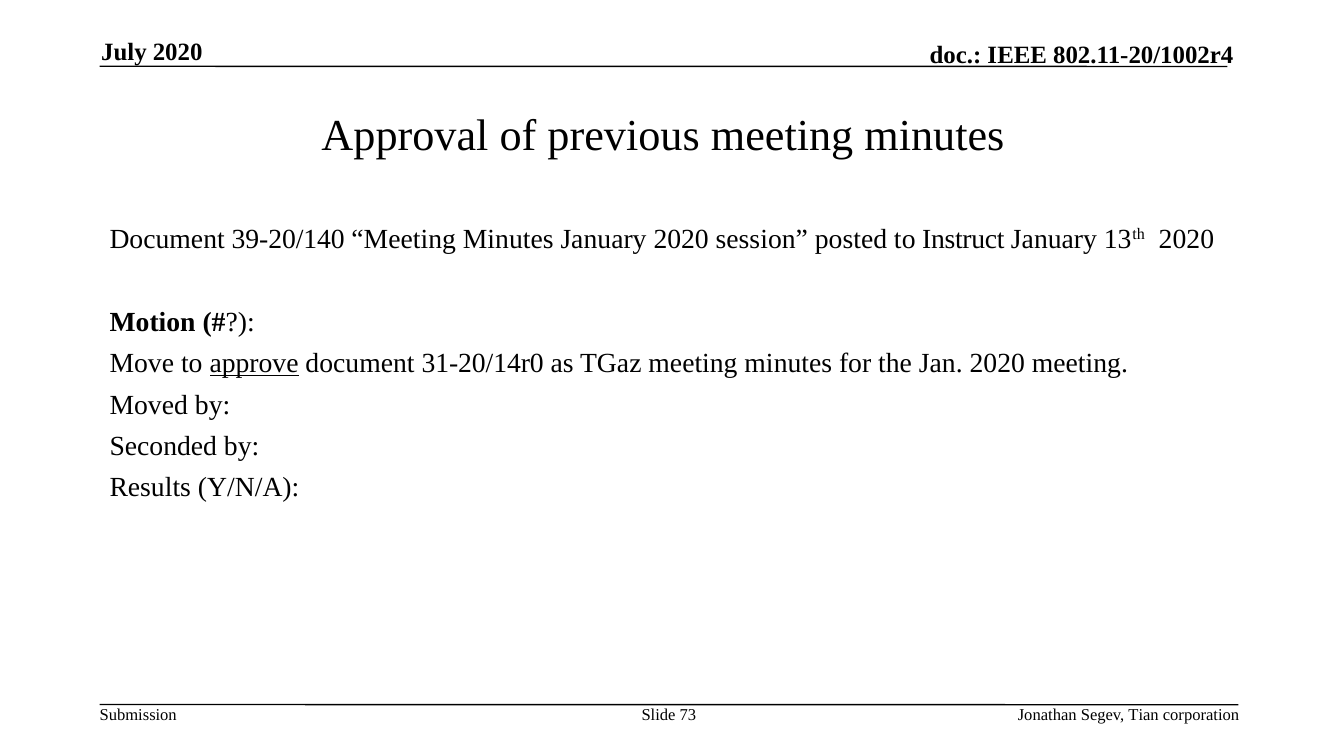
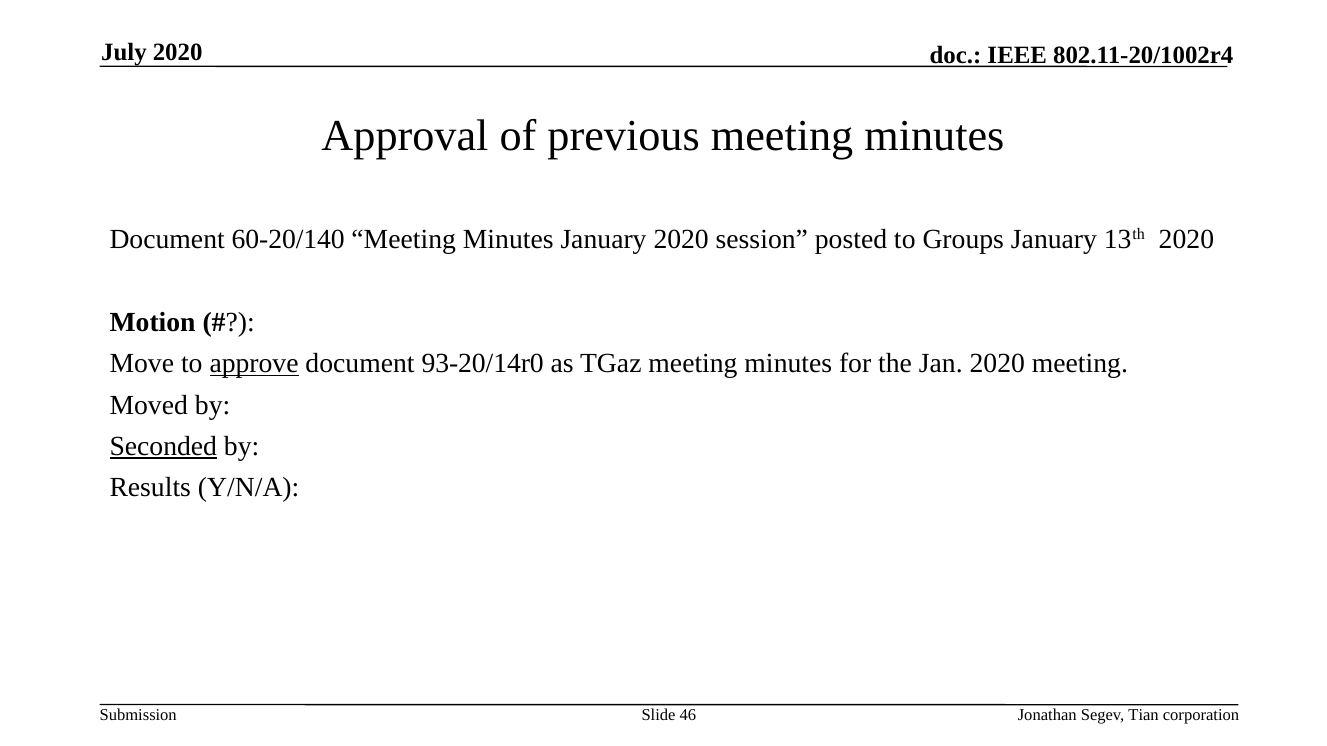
39-20/140: 39-20/140 -> 60-20/140
Instruct: Instruct -> Groups
31-20/14r0: 31-20/14r0 -> 93-20/14r0
Seconded underline: none -> present
73: 73 -> 46
